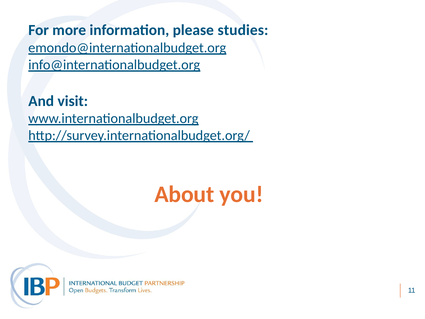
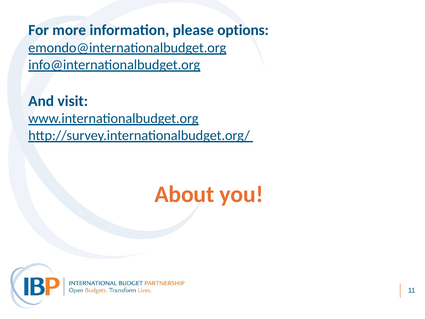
studies: studies -> options
